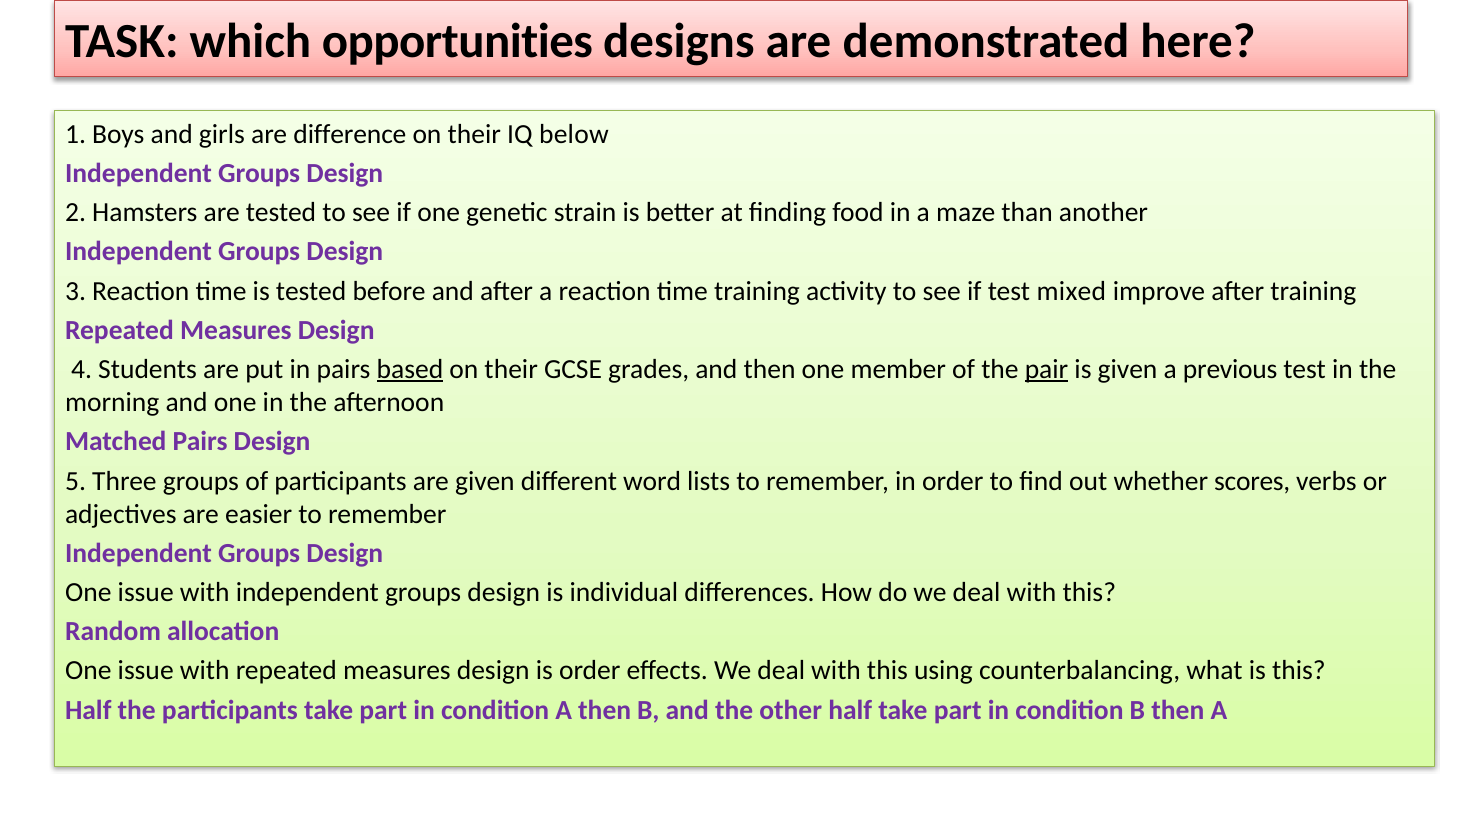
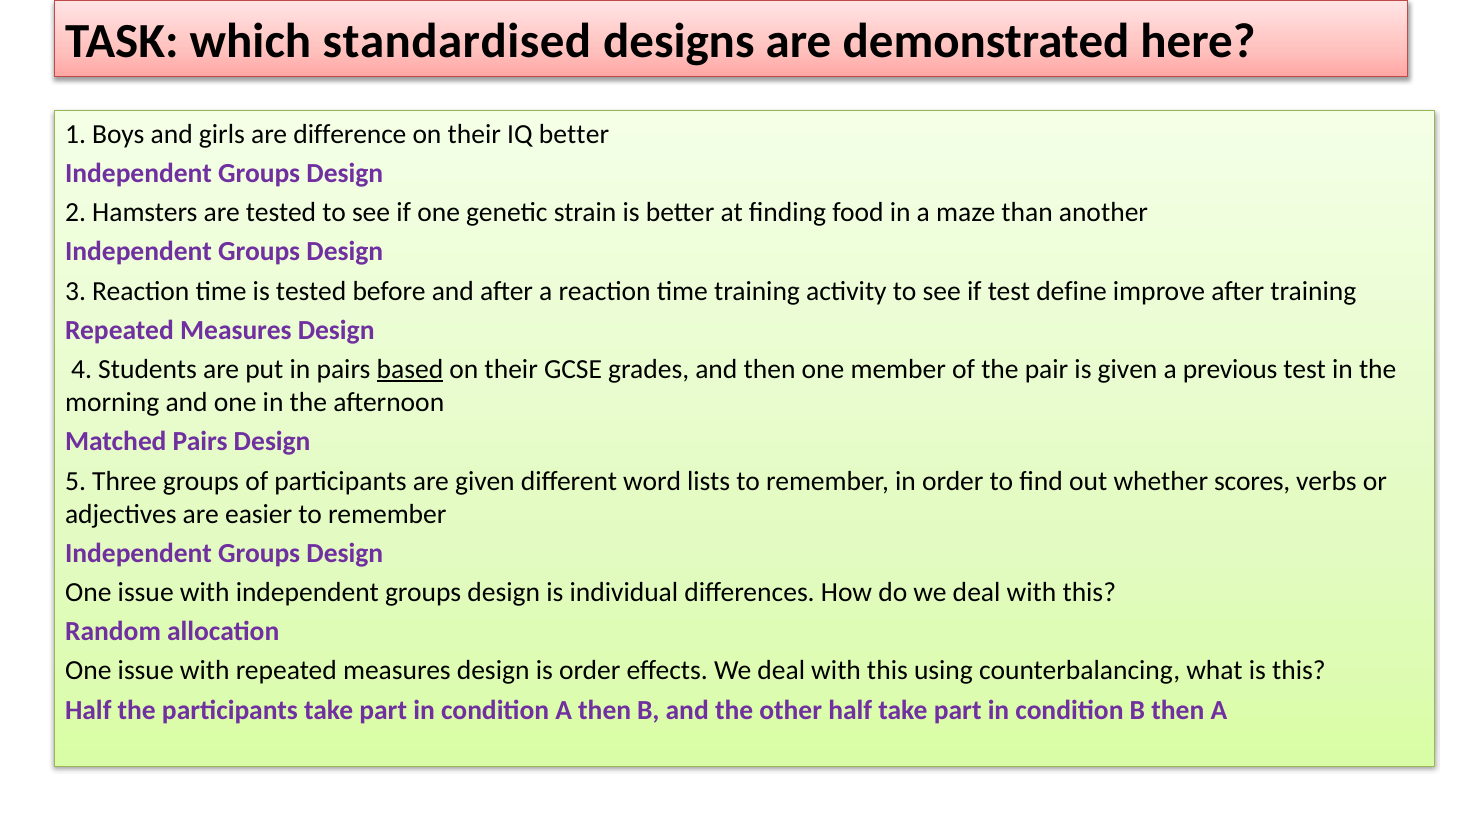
opportunities: opportunities -> standardised
IQ below: below -> better
mixed: mixed -> define
pair underline: present -> none
